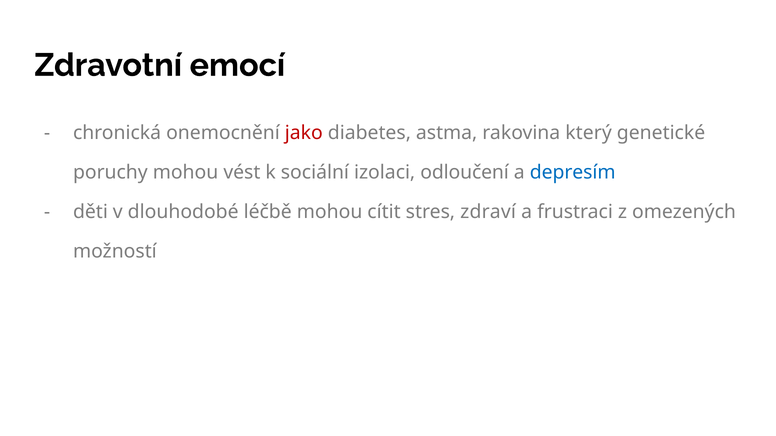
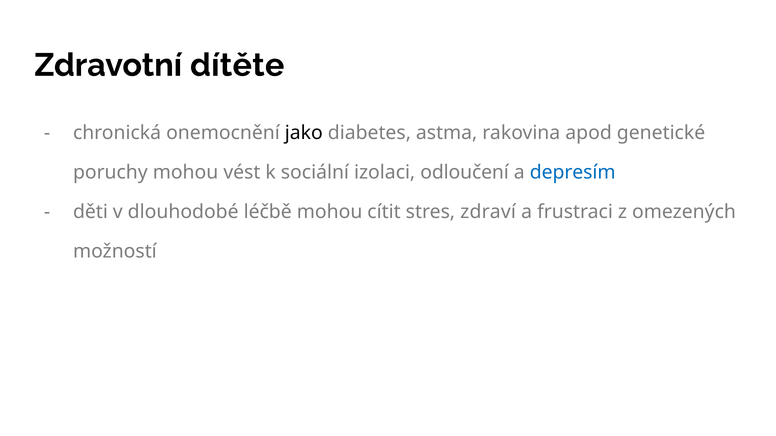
emocí: emocí -> dítěte
jako colour: red -> black
který: který -> apod
